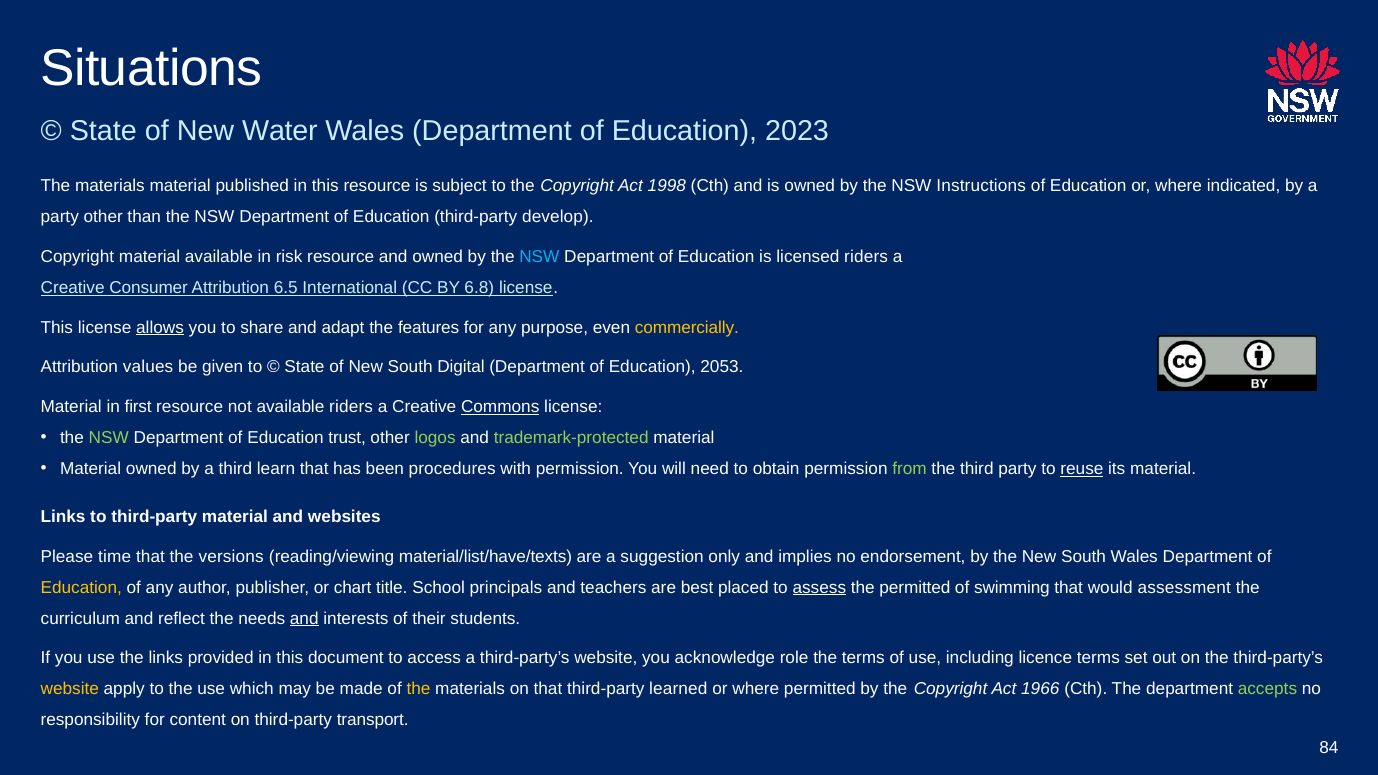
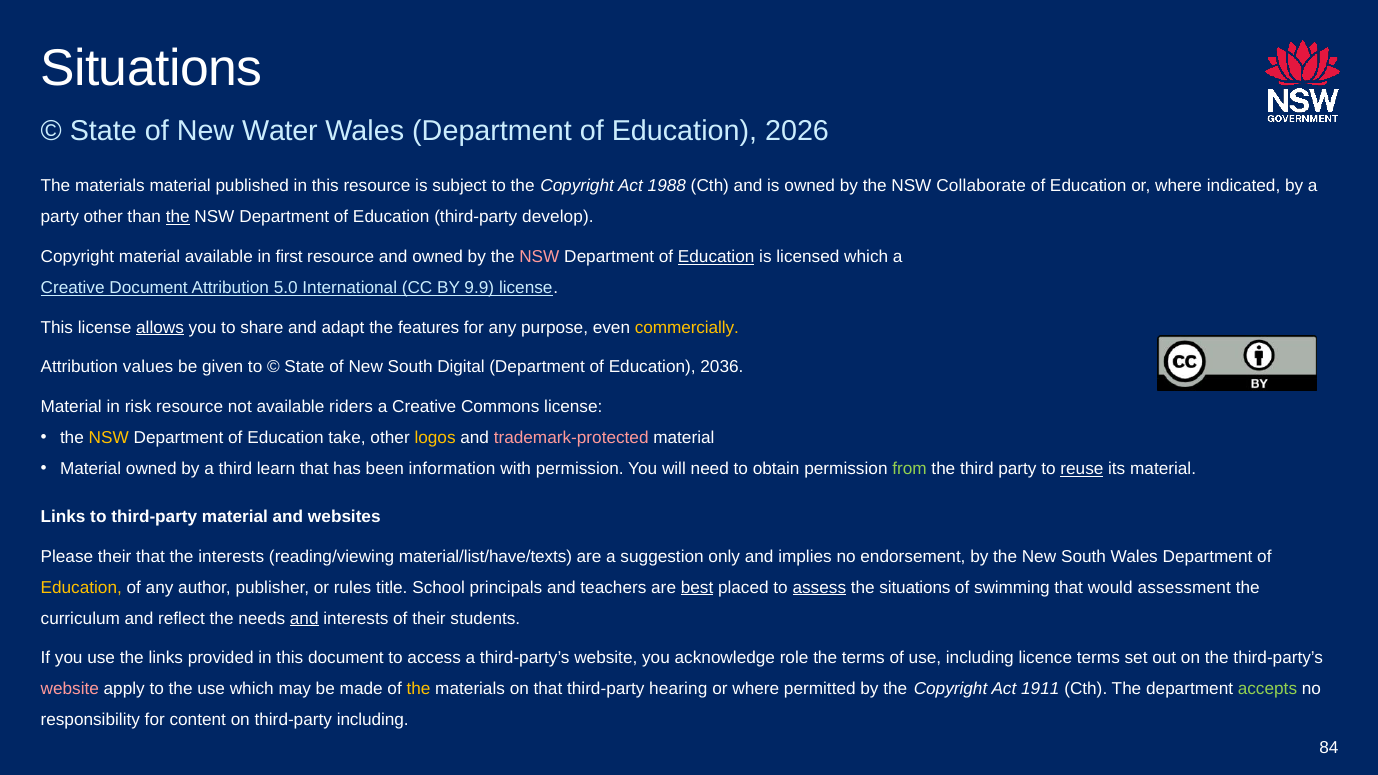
2023: 2023 -> 2026
1998: 1998 -> 1988
Instructions: Instructions -> Collaborate
the at (178, 217) underline: none -> present
risk: risk -> first
NSW at (539, 257) colour: light blue -> pink
Education at (716, 257) underline: none -> present
licensed riders: riders -> which
Creative Consumer: Consumer -> Document
6.5: 6.5 -> 5.0
6.8: 6.8 -> 9.9
2053: 2053 -> 2036
first: first -> risk
Commons underline: present -> none
NSW at (109, 438) colour: light green -> yellow
trust: trust -> take
logos colour: light green -> yellow
trademark-protected colour: light green -> pink
procedures: procedures -> information
Please time: time -> their
the versions: versions -> interests
chart: chart -> rules
best underline: none -> present
the permitted: permitted -> situations
website at (70, 689) colour: yellow -> pink
learned: learned -> hearing
1966: 1966 -> 1911
third-party transport: transport -> including
